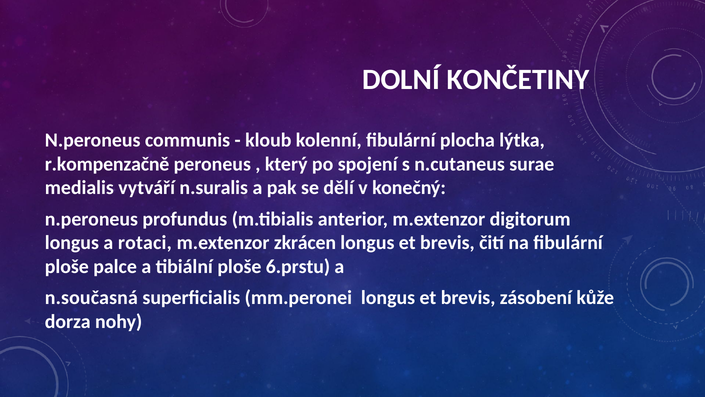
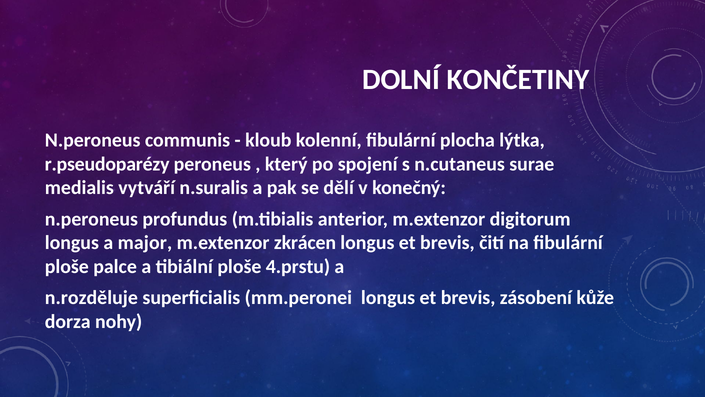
r.kompenzačně: r.kompenzačně -> r.pseudoparézy
rotaci: rotaci -> major
6.prstu: 6.prstu -> 4.prstu
n.současná: n.současná -> n.rozděluje
